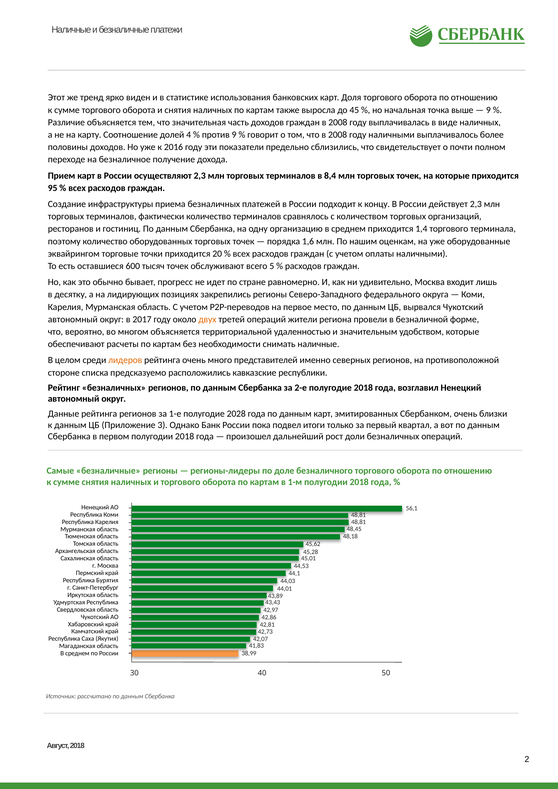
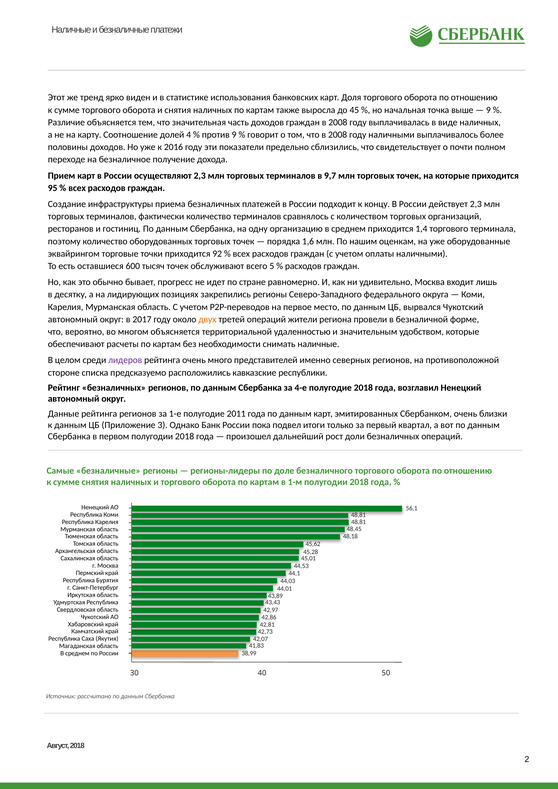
8,4: 8,4 -> 9,7
20: 20 -> 92
лидеров colour: orange -> purple
2-е: 2-е -> 4-е
2028: 2028 -> 2011
